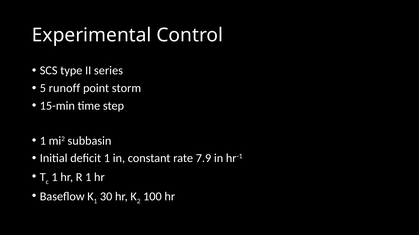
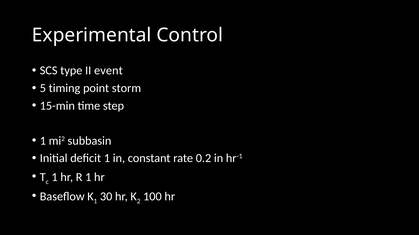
series: series -> event
runoff: runoff -> timing
7.9: 7.9 -> 0.2
